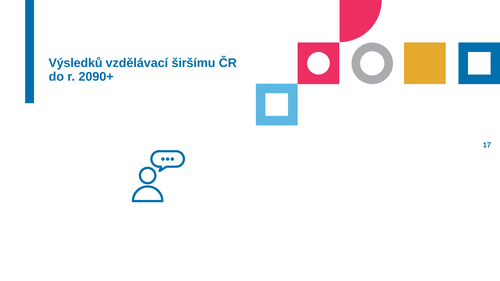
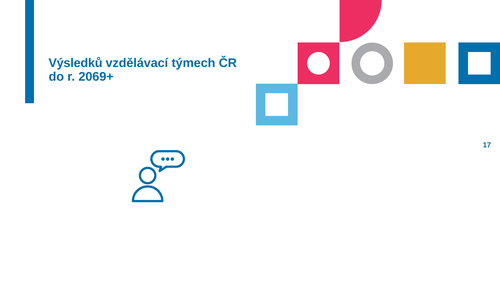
širšímu: širšímu -> týmech
2090+: 2090+ -> 2069+
